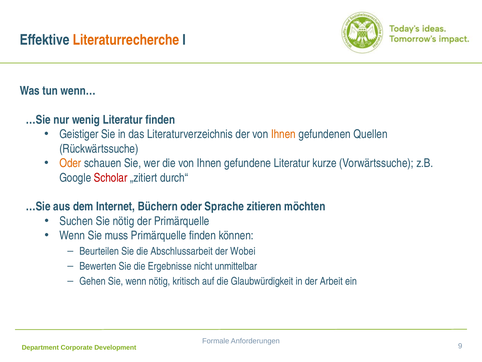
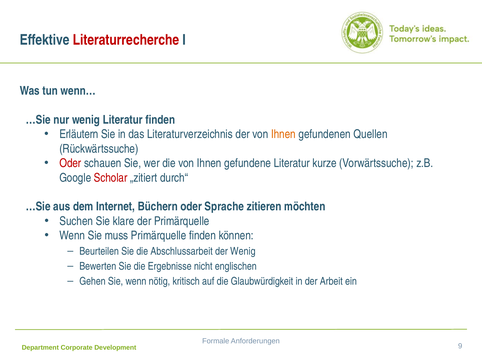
Literaturrecherche colour: orange -> red
Geistiger: Geistiger -> Erläutern
Oder at (70, 163) colour: orange -> red
Sie nötig: nötig -> klare
der Wobei: Wobei -> Wenig
unmittelbar: unmittelbar -> englischen
